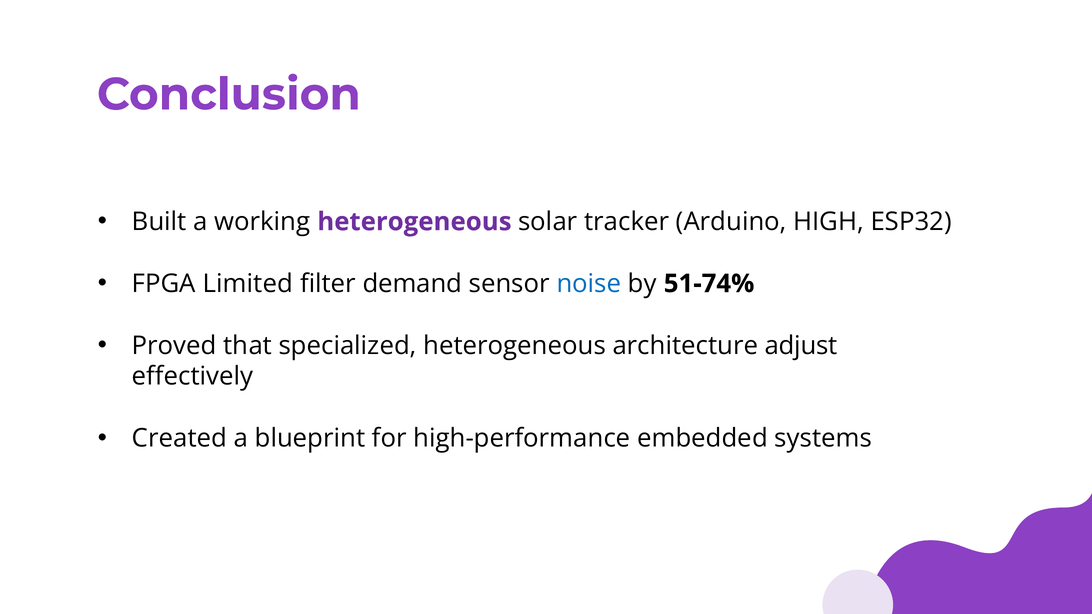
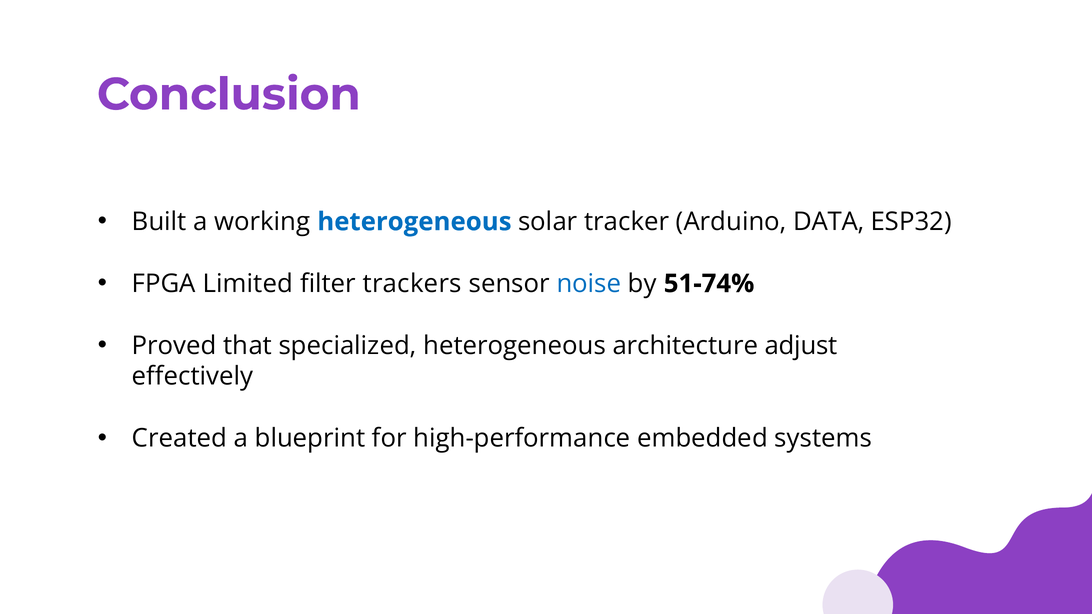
heterogeneous at (414, 222) colour: purple -> blue
HIGH: HIGH -> DATA
demand: demand -> trackers
